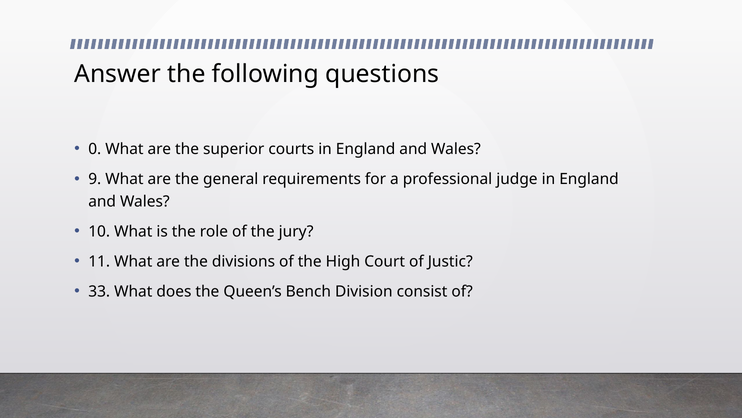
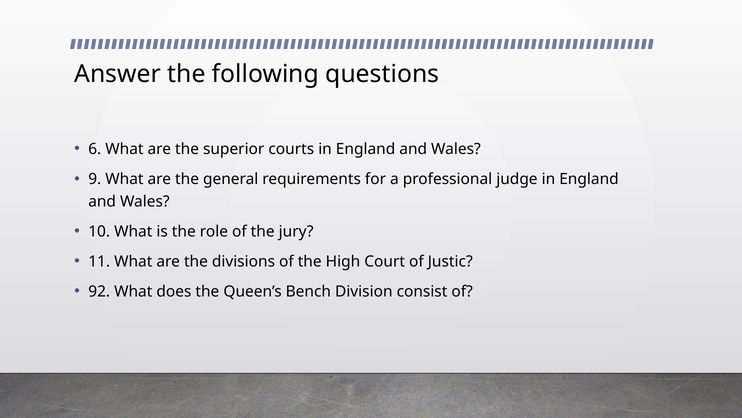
0: 0 -> 6
33: 33 -> 92
